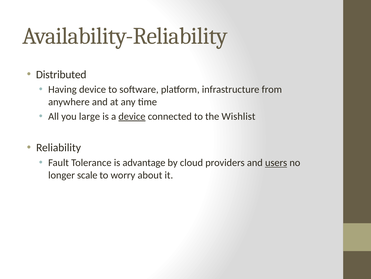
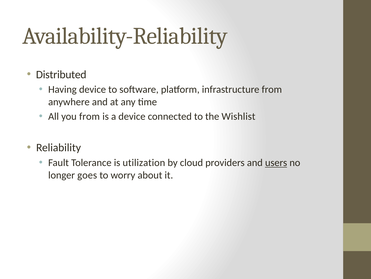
you large: large -> from
device at (132, 116) underline: present -> none
advantage: advantage -> utilization
scale: scale -> goes
